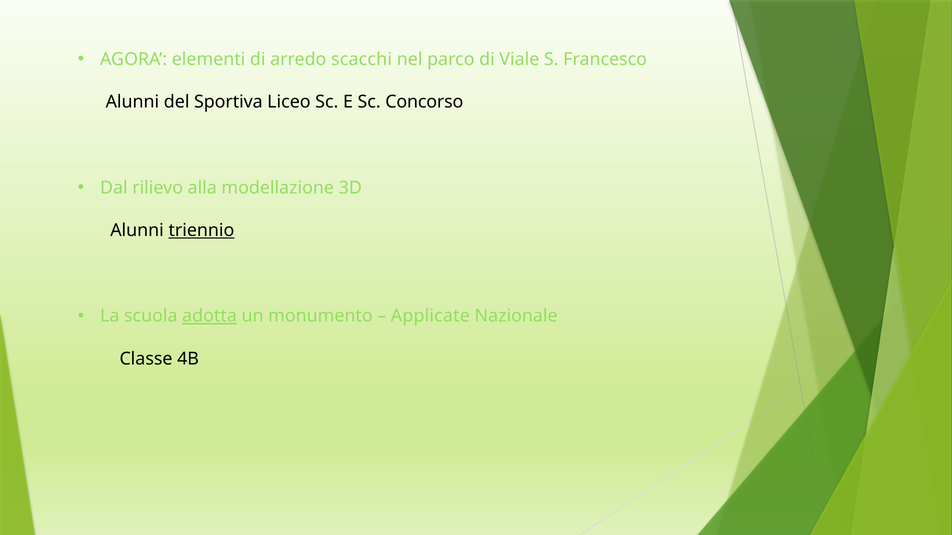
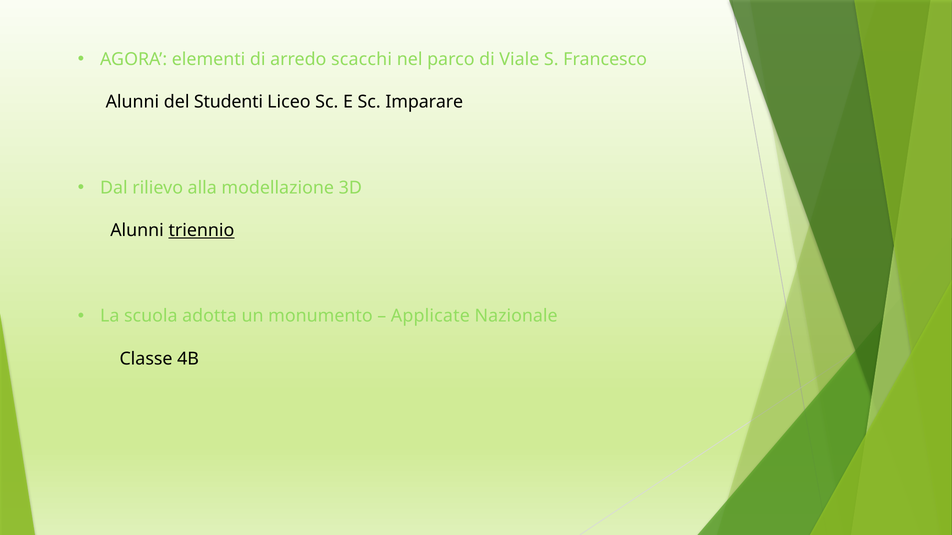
Sportiva: Sportiva -> Studenti
Concorso: Concorso -> Imparare
adotta underline: present -> none
